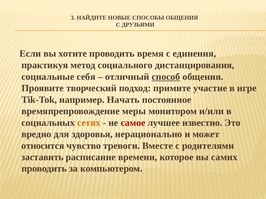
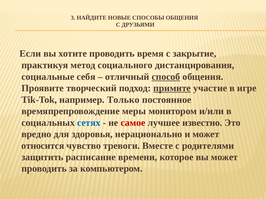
единения: единения -> закрытие
примите underline: none -> present
Начать: Начать -> Только
сетях colour: orange -> blue
заставить: заставить -> защитить
вы самих: самих -> может
